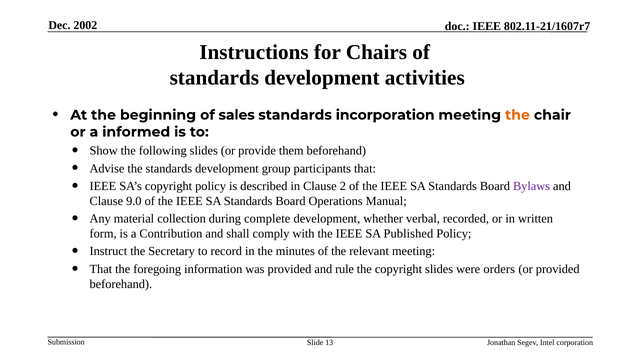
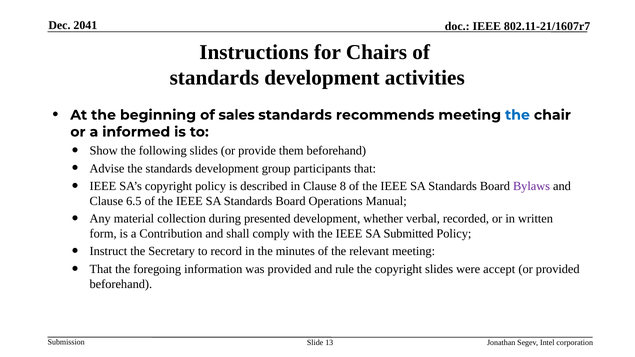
2002: 2002 -> 2041
incorporation: incorporation -> recommends
the at (517, 115) colour: orange -> blue
2: 2 -> 8
9.0: 9.0 -> 6.5
complete: complete -> presented
Published: Published -> Submitted
orders: orders -> accept
